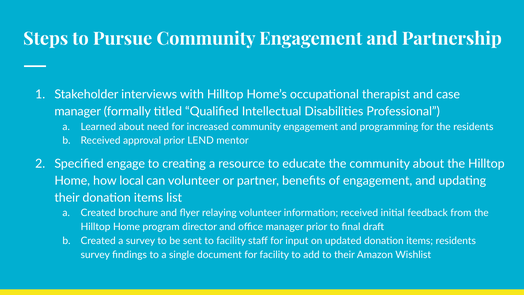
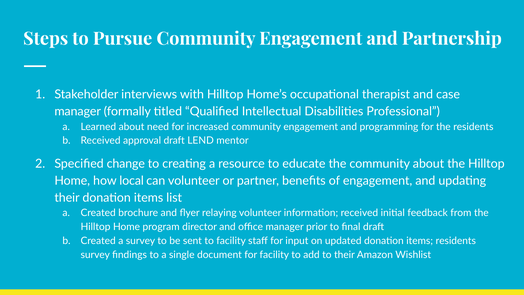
approval prior: prior -> draft
engage: engage -> change
